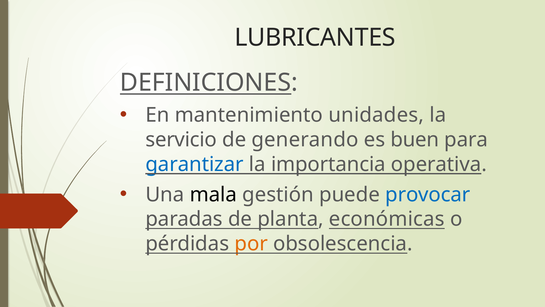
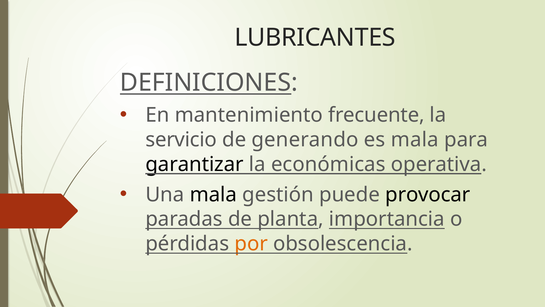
unidades: unidades -> frecuente
es buen: buen -> mala
garantizar colour: blue -> black
importancia: importancia -> económicas
provocar colour: blue -> black
económicas: económicas -> importancia
